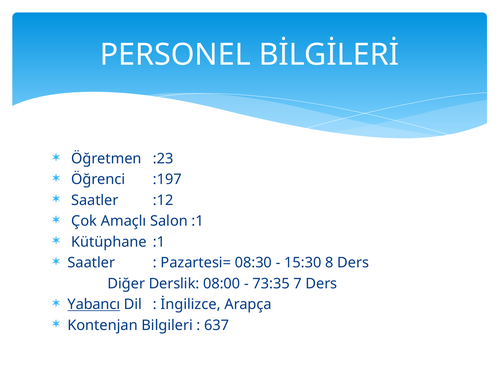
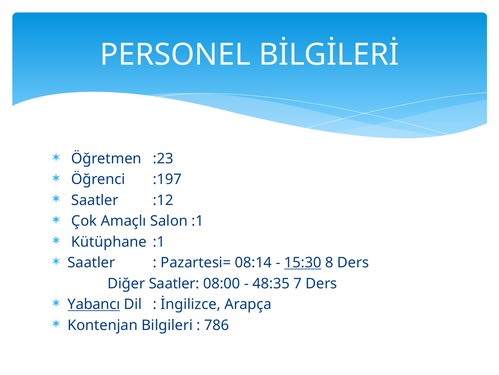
08:30: 08:30 -> 08:14
15:30 underline: none -> present
Diğer Derslik: Derslik -> Saatler
73:35: 73:35 -> 48:35
637: 637 -> 786
